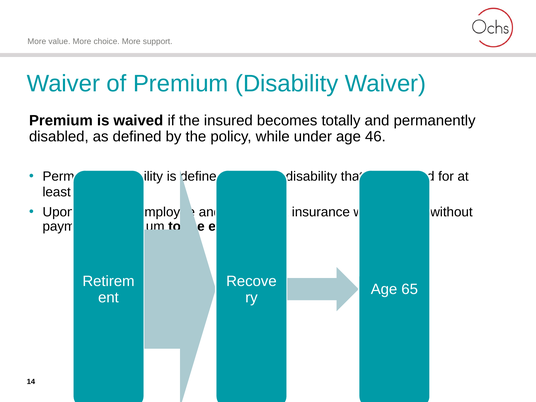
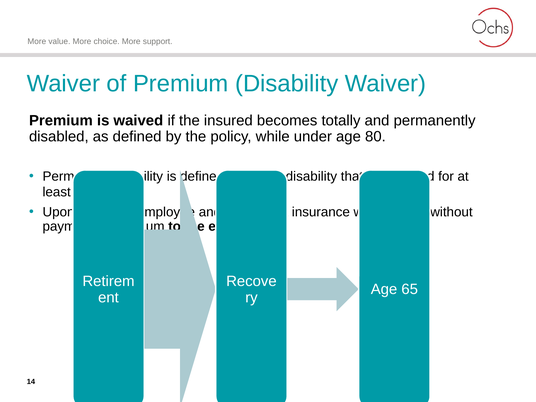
46: 46 -> 80
